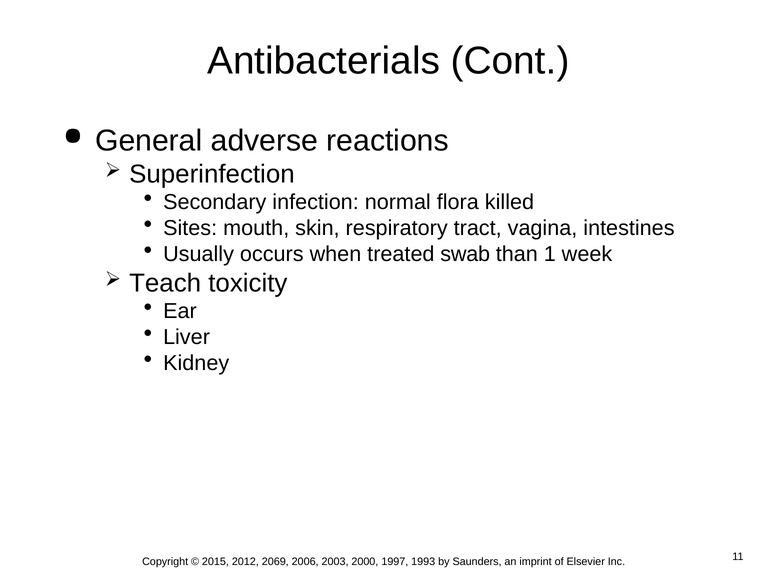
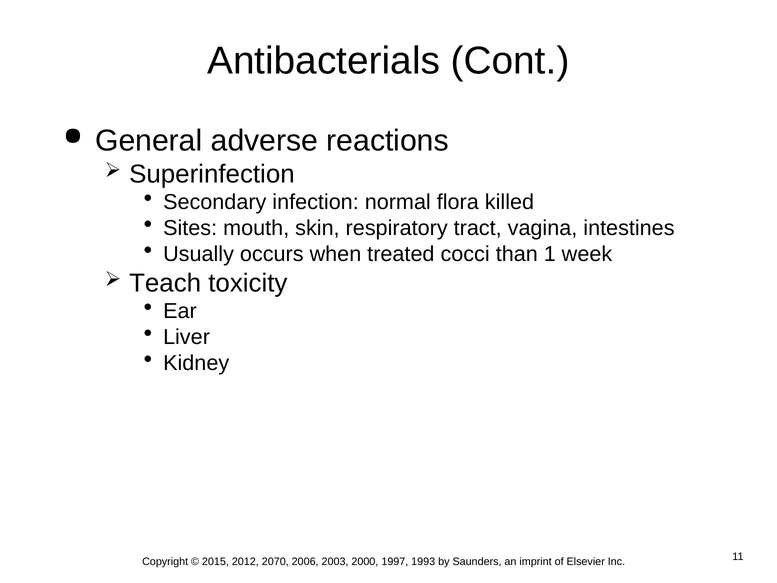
swab: swab -> cocci
2069: 2069 -> 2070
